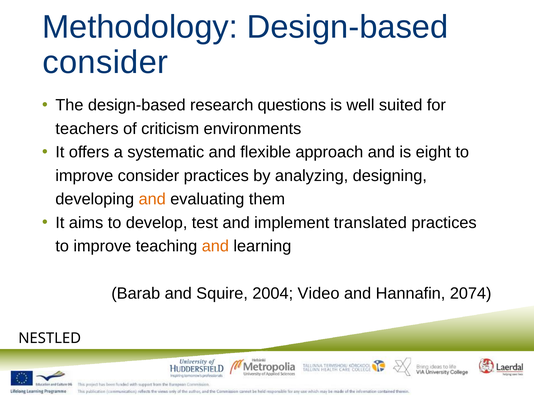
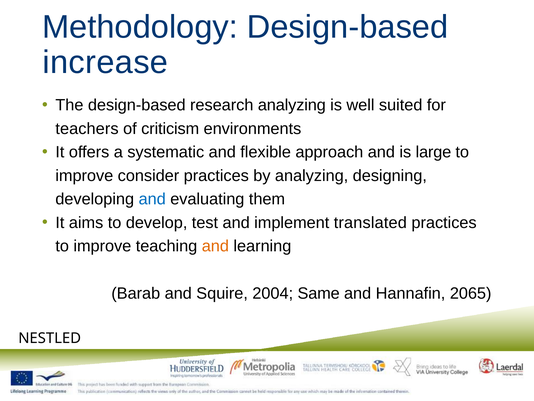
consider at (105, 62): consider -> increase
research questions: questions -> analyzing
eight: eight -> large
and at (152, 199) colour: orange -> blue
Video: Video -> Same
2074: 2074 -> 2065
